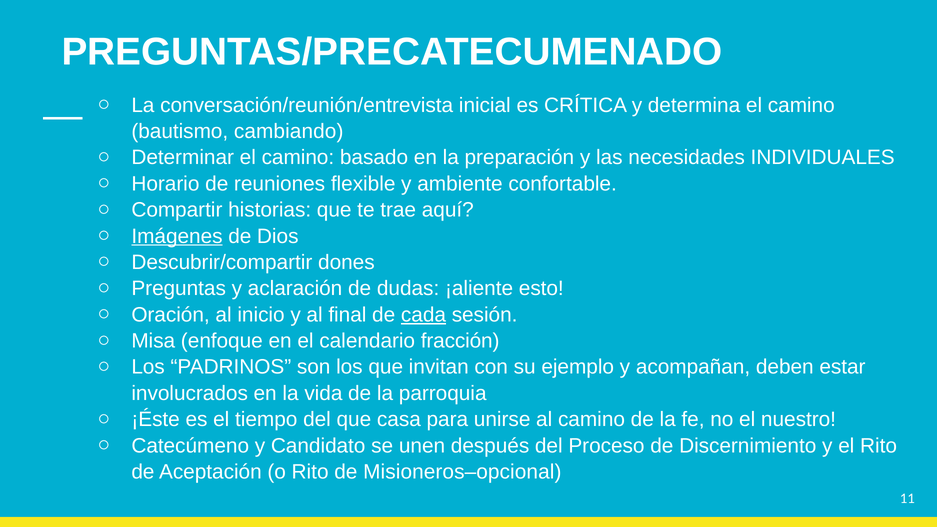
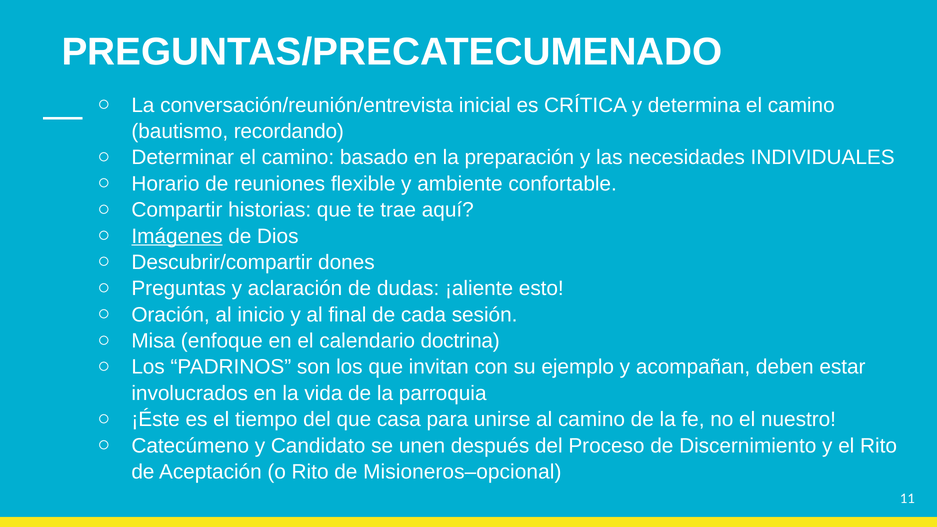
cambiando: cambiando -> recordando
cada underline: present -> none
fracción: fracción -> doctrina
